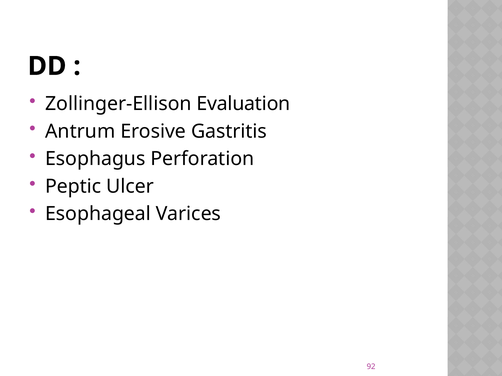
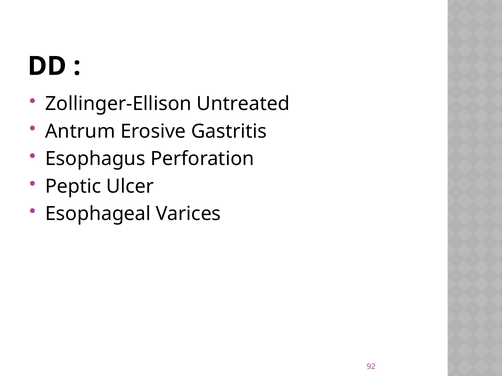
Evaluation: Evaluation -> Untreated
